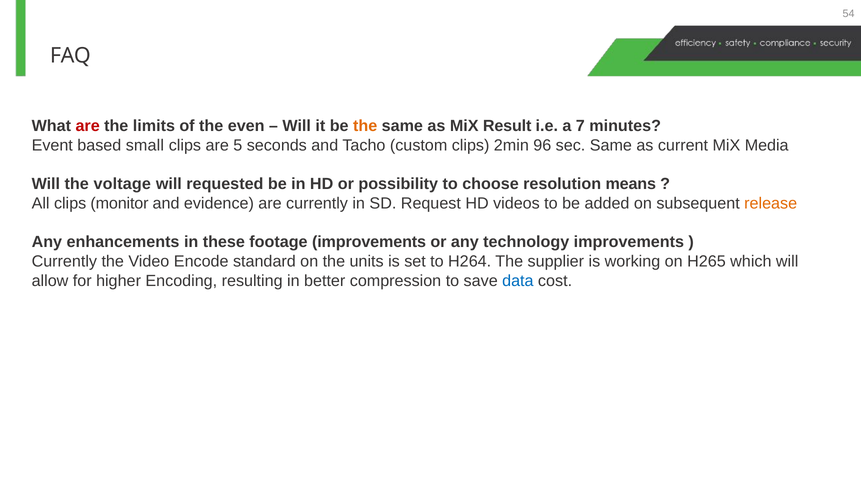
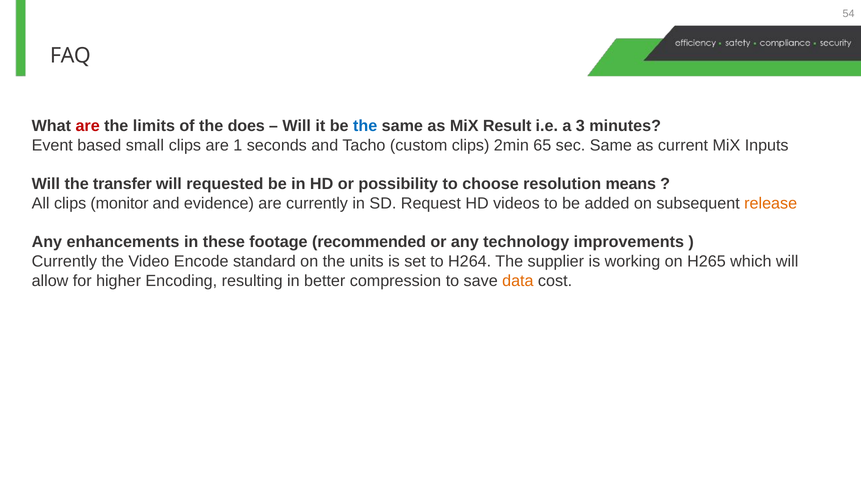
even: even -> does
the at (365, 126) colour: orange -> blue
7: 7 -> 3
5: 5 -> 1
96: 96 -> 65
Media: Media -> Inputs
voltage: voltage -> transfer
footage improvements: improvements -> recommended
data colour: blue -> orange
